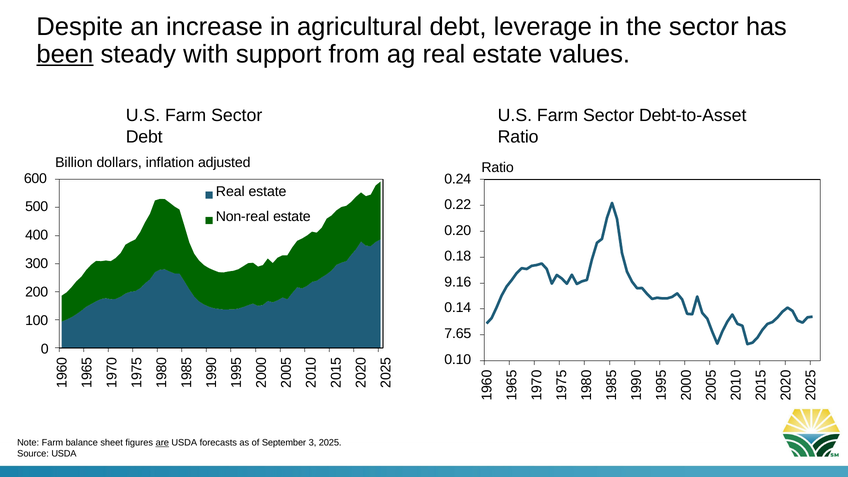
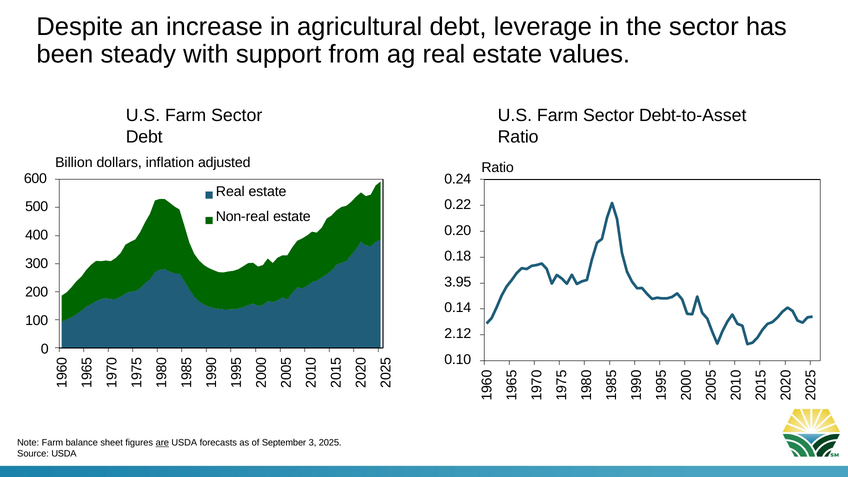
been underline: present -> none
9.16: 9.16 -> 3.95
7.65: 7.65 -> 2.12
